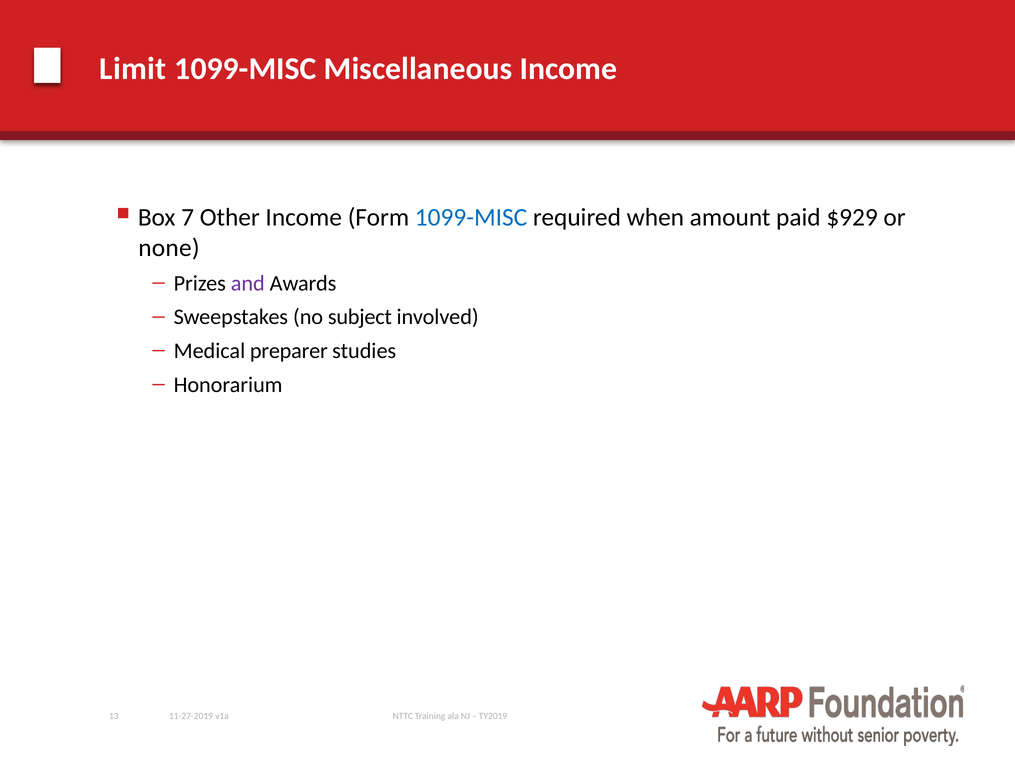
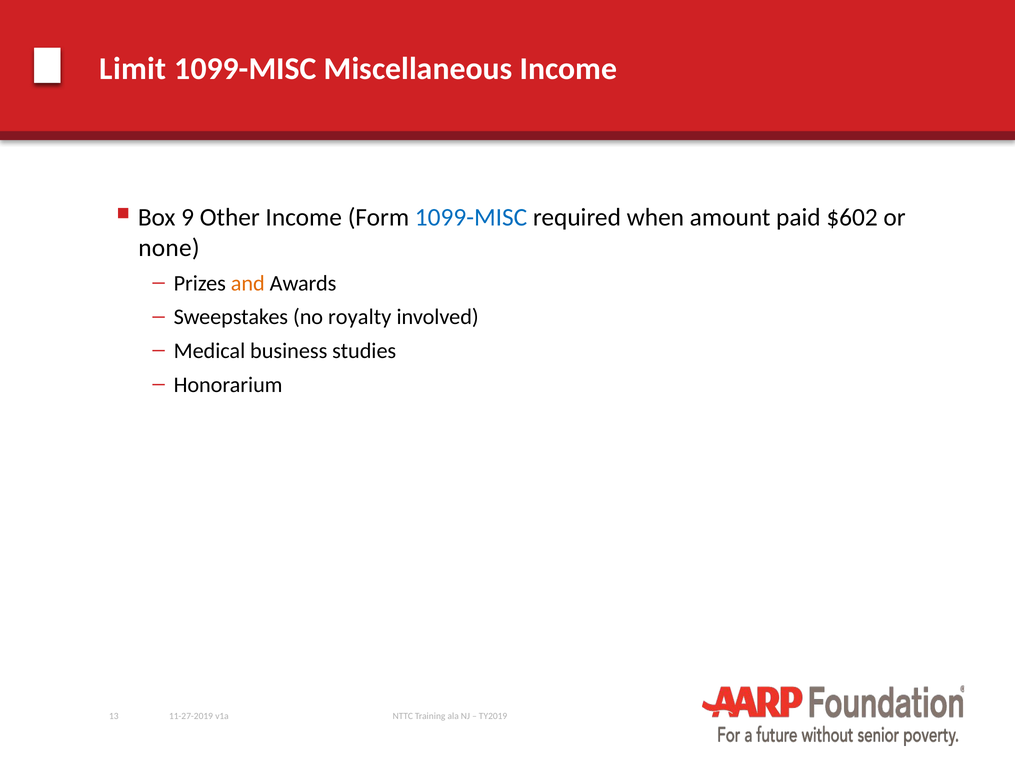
7: 7 -> 9
$929: $929 -> $602
and colour: purple -> orange
subject: subject -> royalty
preparer: preparer -> business
